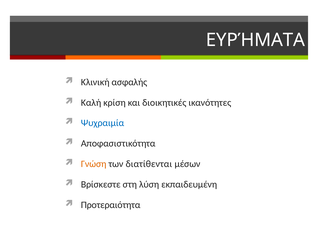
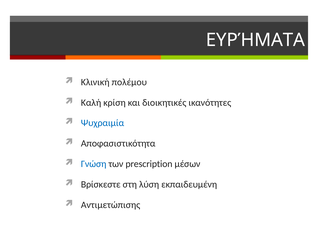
ασφαλής: ασφαλής -> πολέμου
Γνώση colour: orange -> blue
διατίθενται: διατίθενται -> prescription
Προτεραιότητα: Προτεραιότητα -> Αντιμετώπισης
